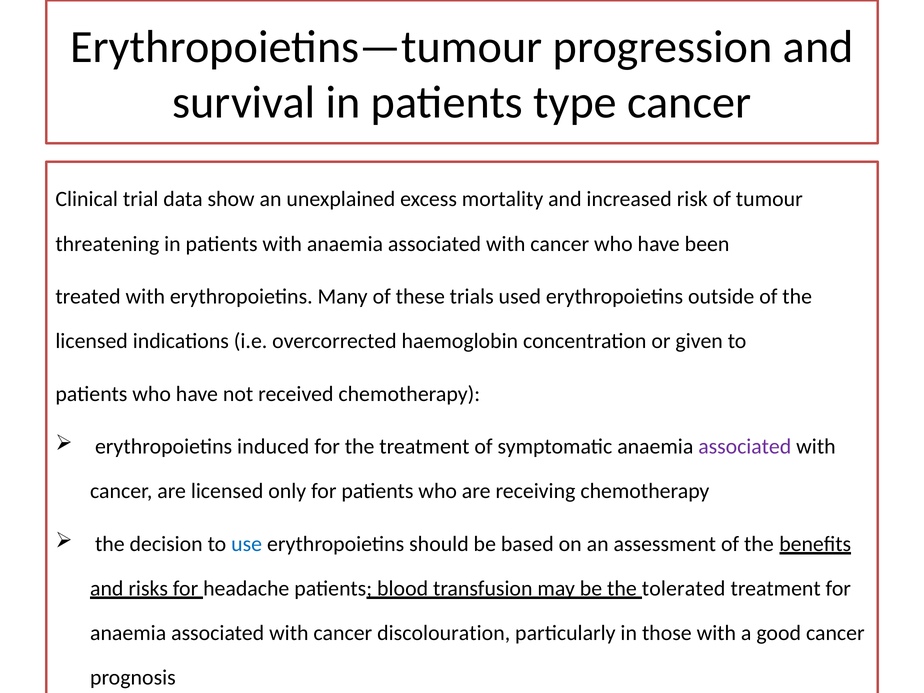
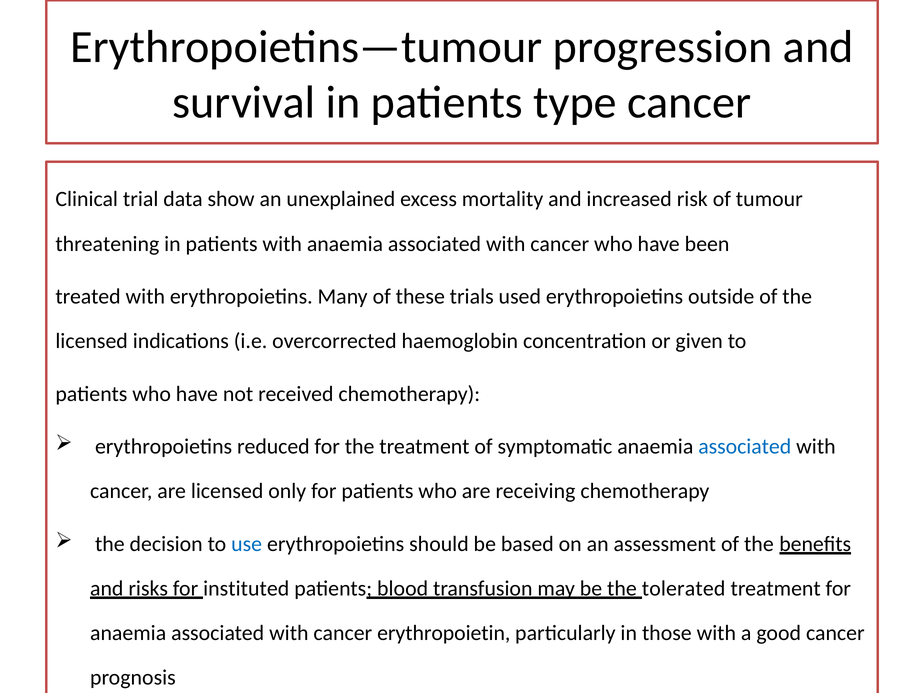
induced: induced -> reduced
associated at (745, 447) colour: purple -> blue
headache: headache -> instituted
discolouration: discolouration -> erythropoietin
